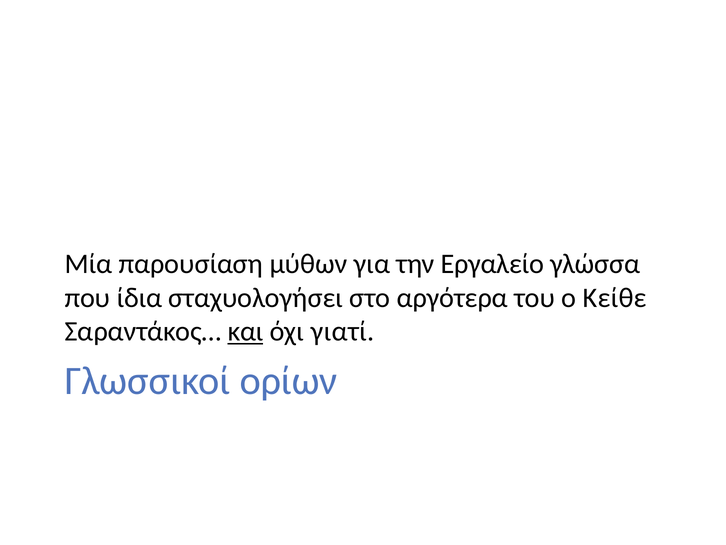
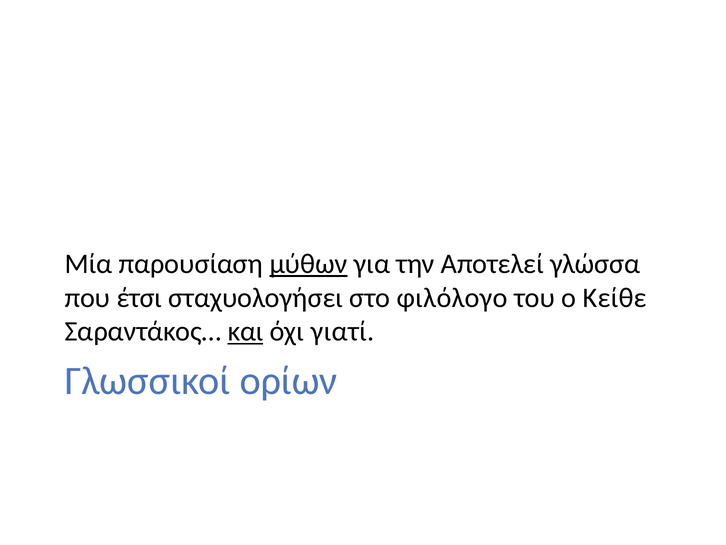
μύθων underline: none -> present
Εργαλείο: Εργαλείο -> Αποτελεί
ίδια: ίδια -> έτσι
αργότερα: αργότερα -> φιλόλογο
